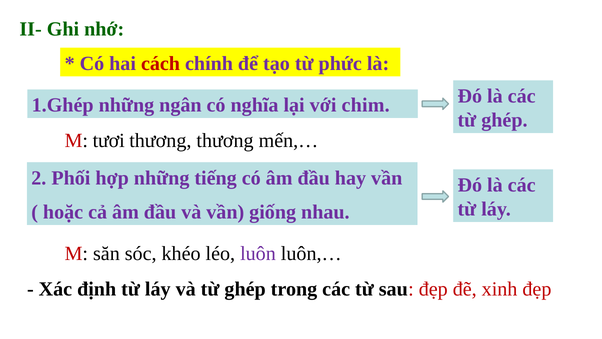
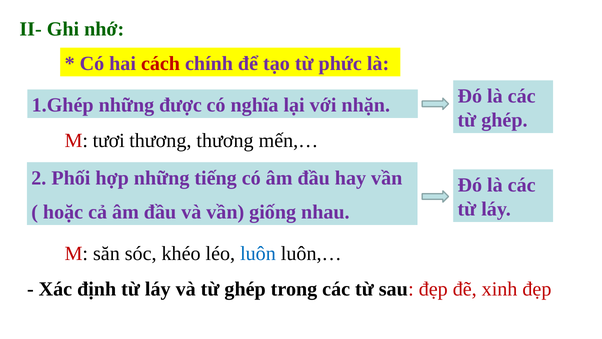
ngân: ngân -> được
chim: chim -> nhặn
luôn colour: purple -> blue
